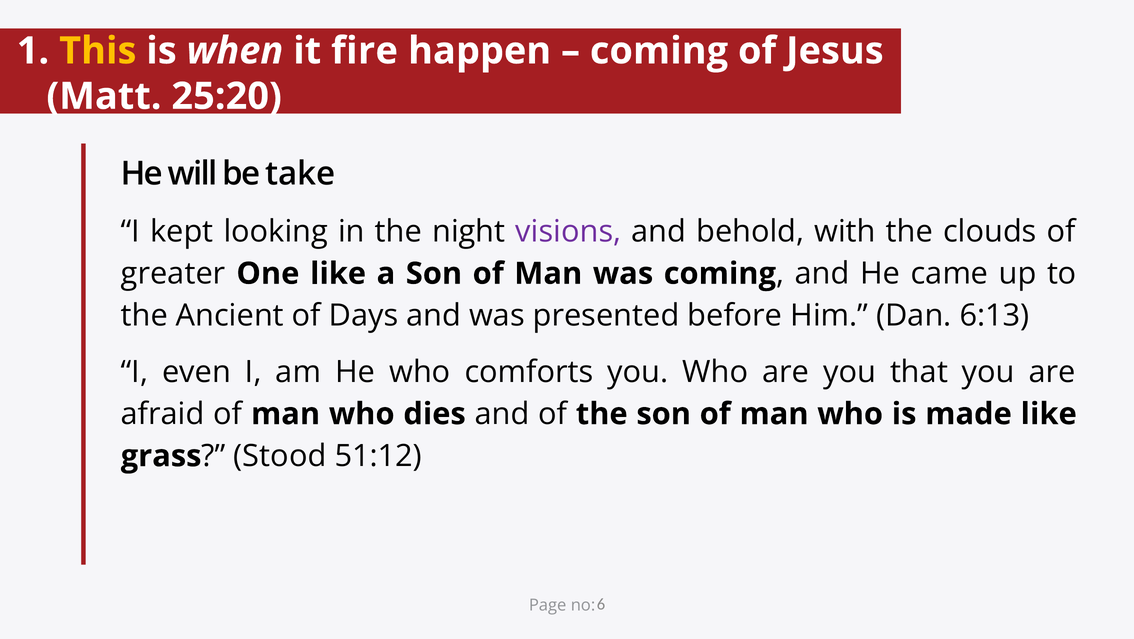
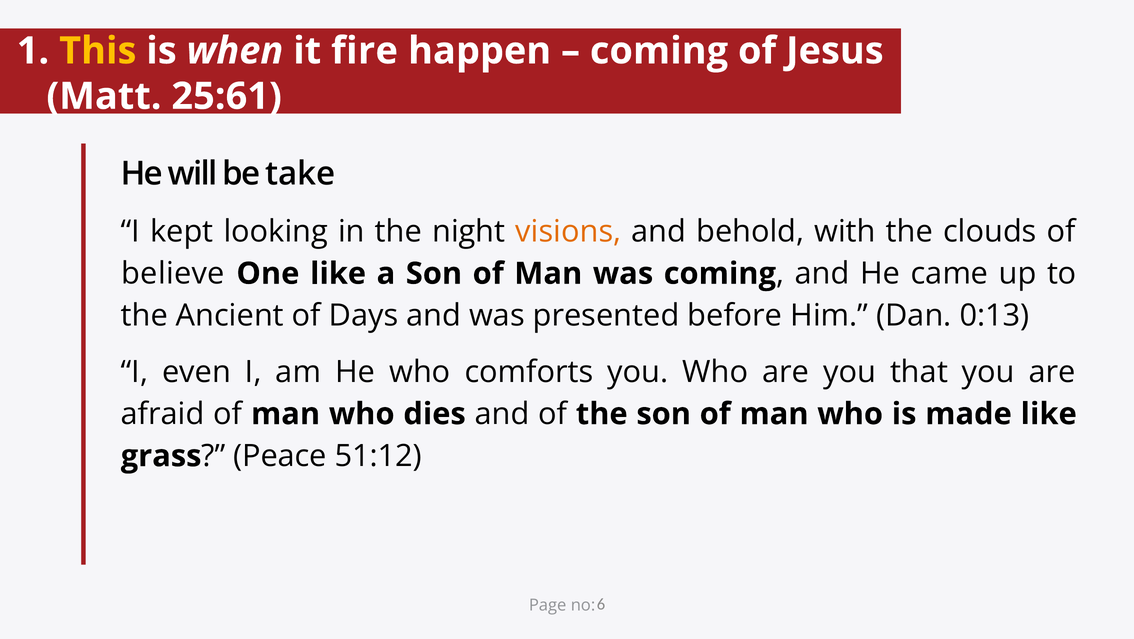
25:20: 25:20 -> 25:61
visions colour: purple -> orange
greater: greater -> believe
6:13: 6:13 -> 0:13
Stood: Stood -> Peace
